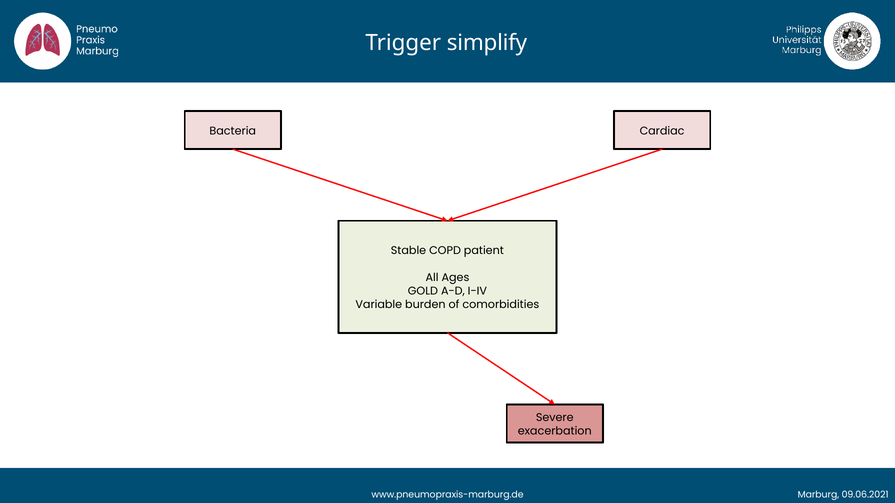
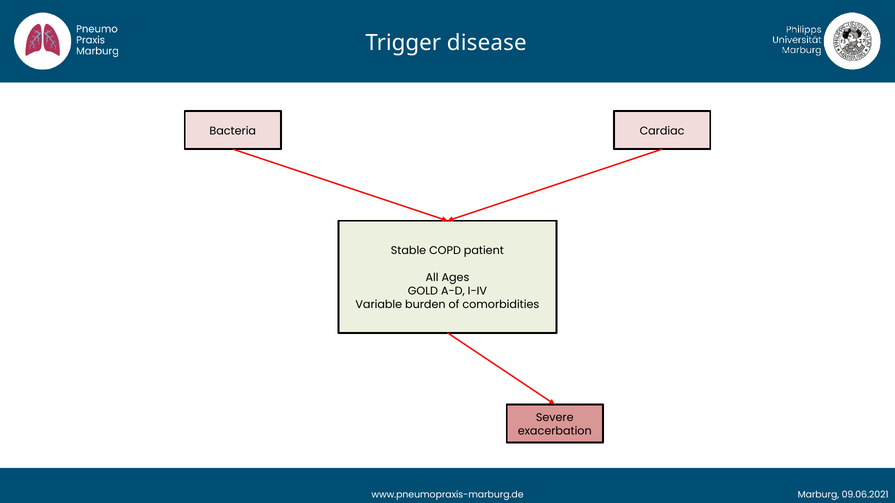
simplify: simplify -> disease
